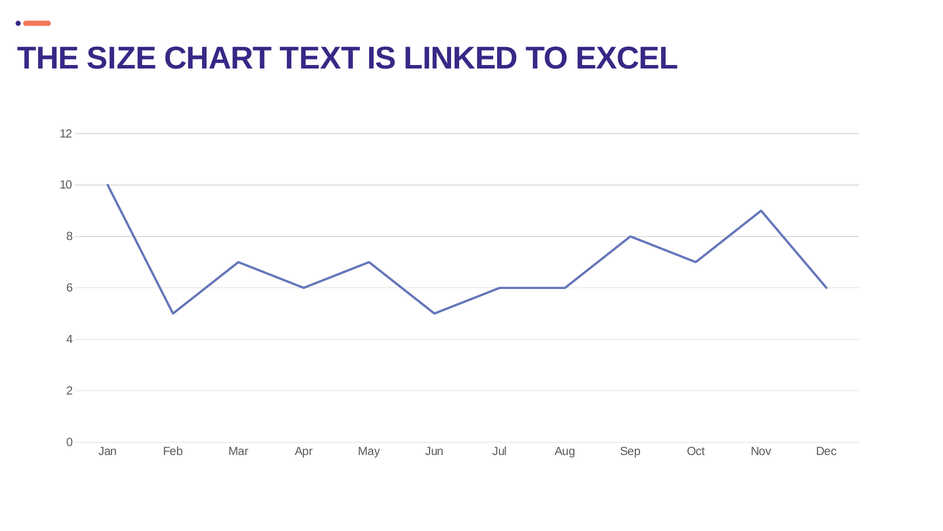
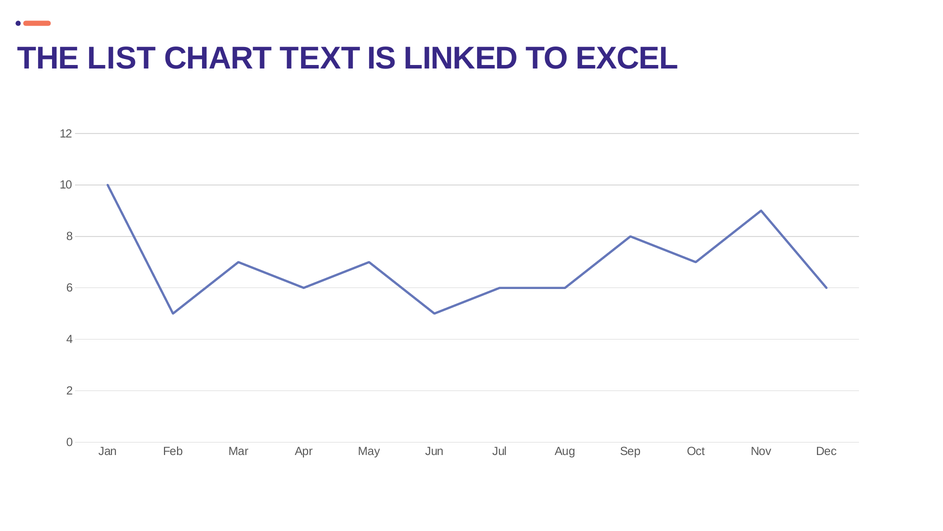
SIZE: SIZE -> LIST
